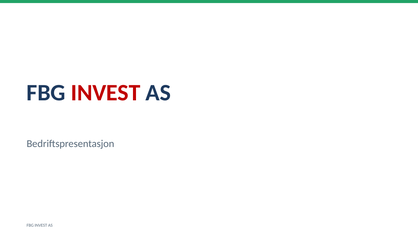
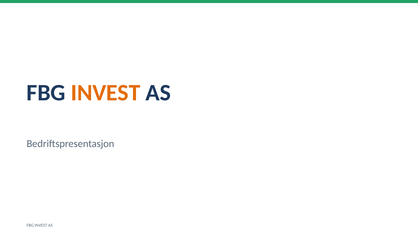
INVEST at (106, 93) colour: red -> orange
